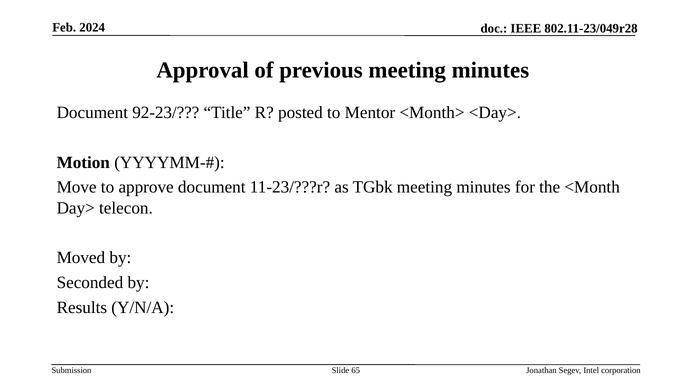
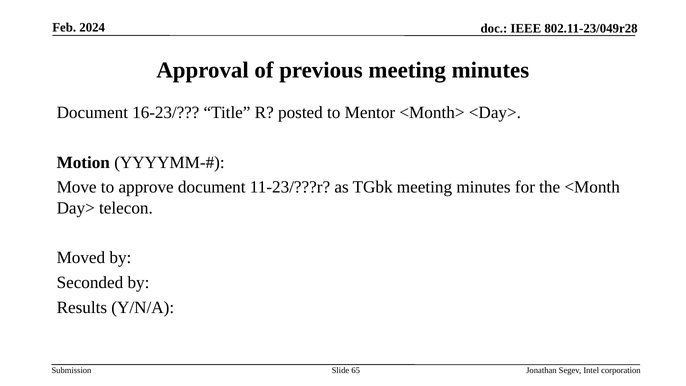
92-23/: 92-23/ -> 16-23/
